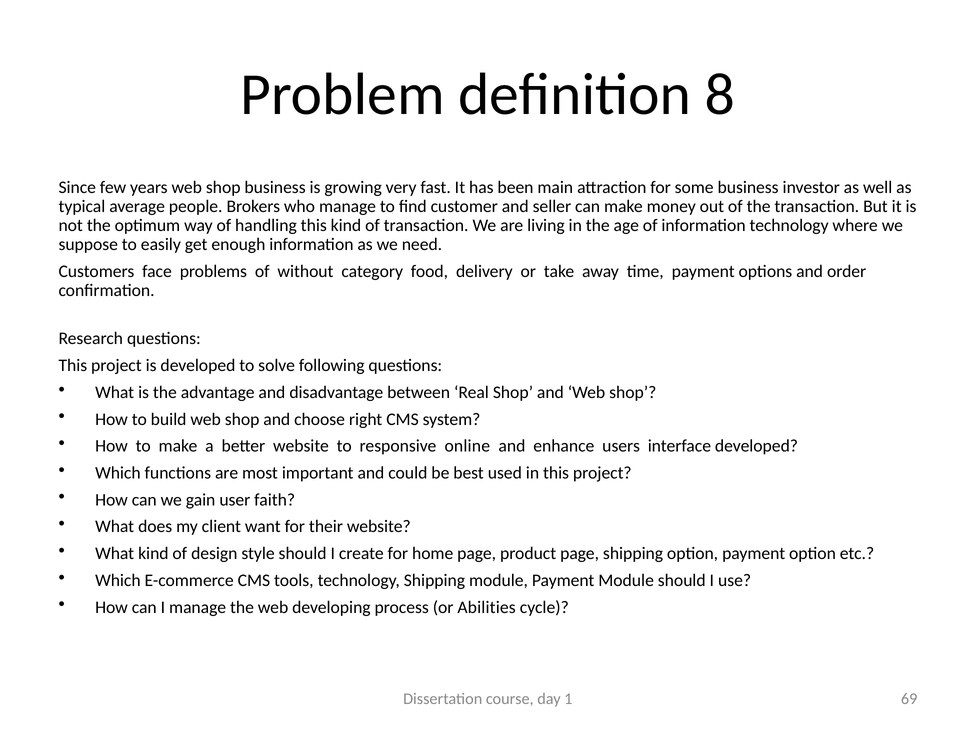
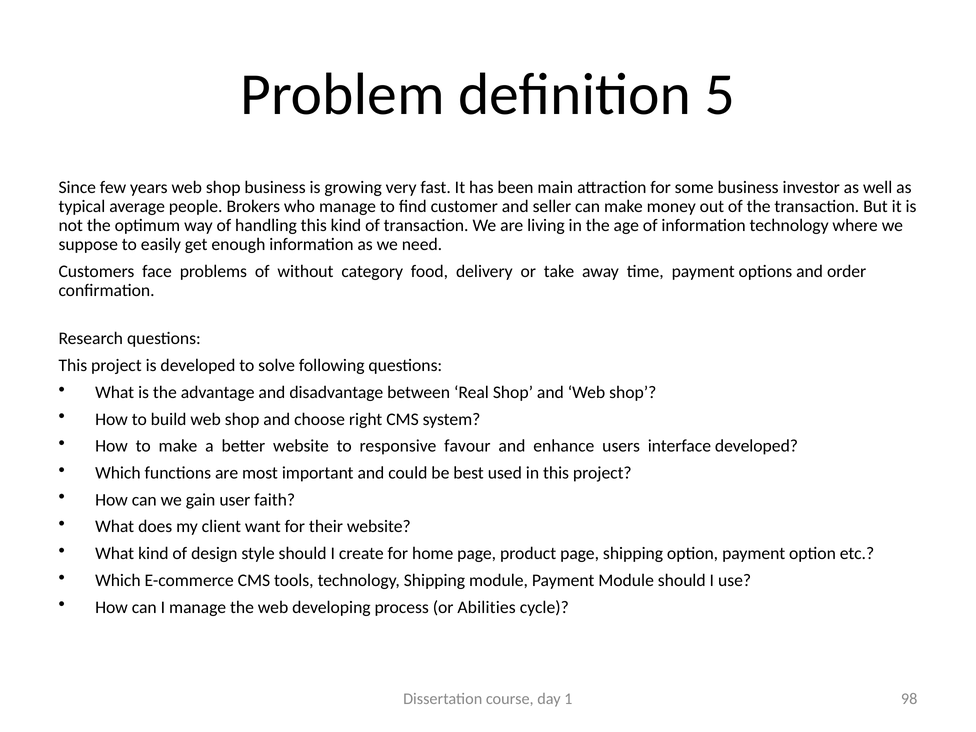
8: 8 -> 5
online: online -> favour
69: 69 -> 98
